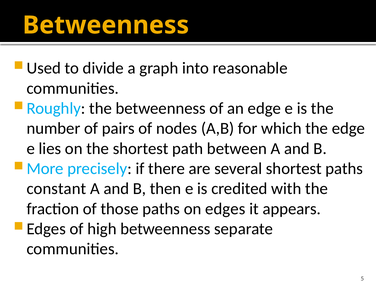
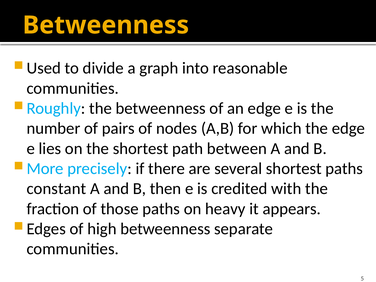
edges: edges -> heavy
